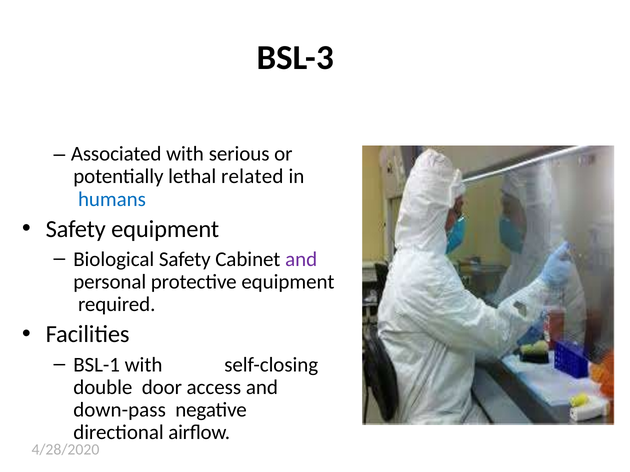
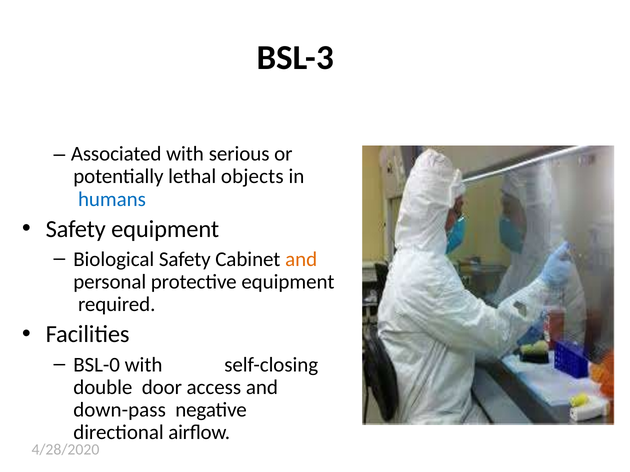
related: related -> objects
and at (301, 259) colour: purple -> orange
BSL-1: BSL-1 -> BSL-0
